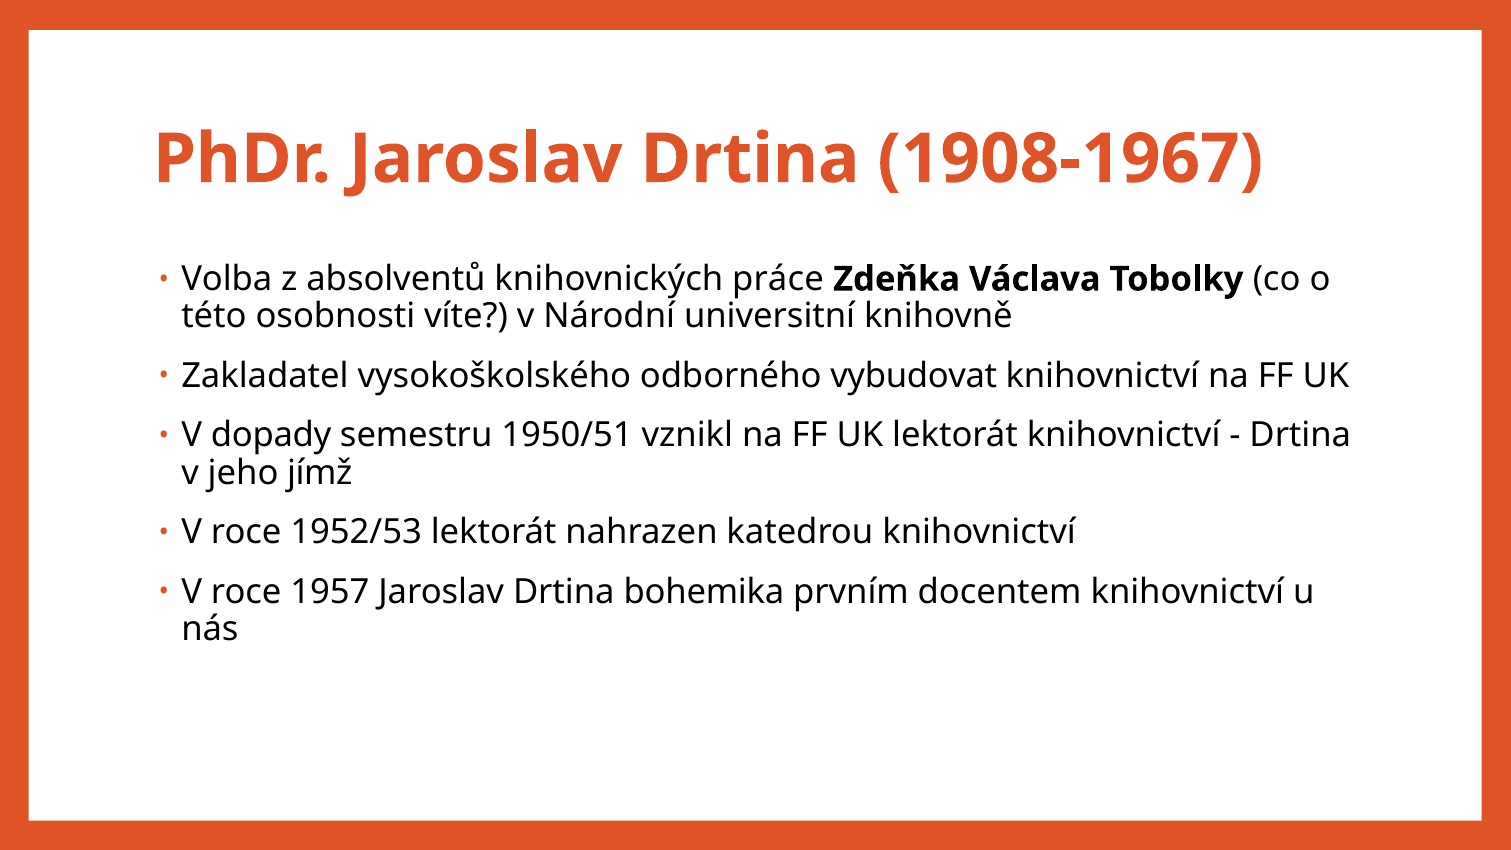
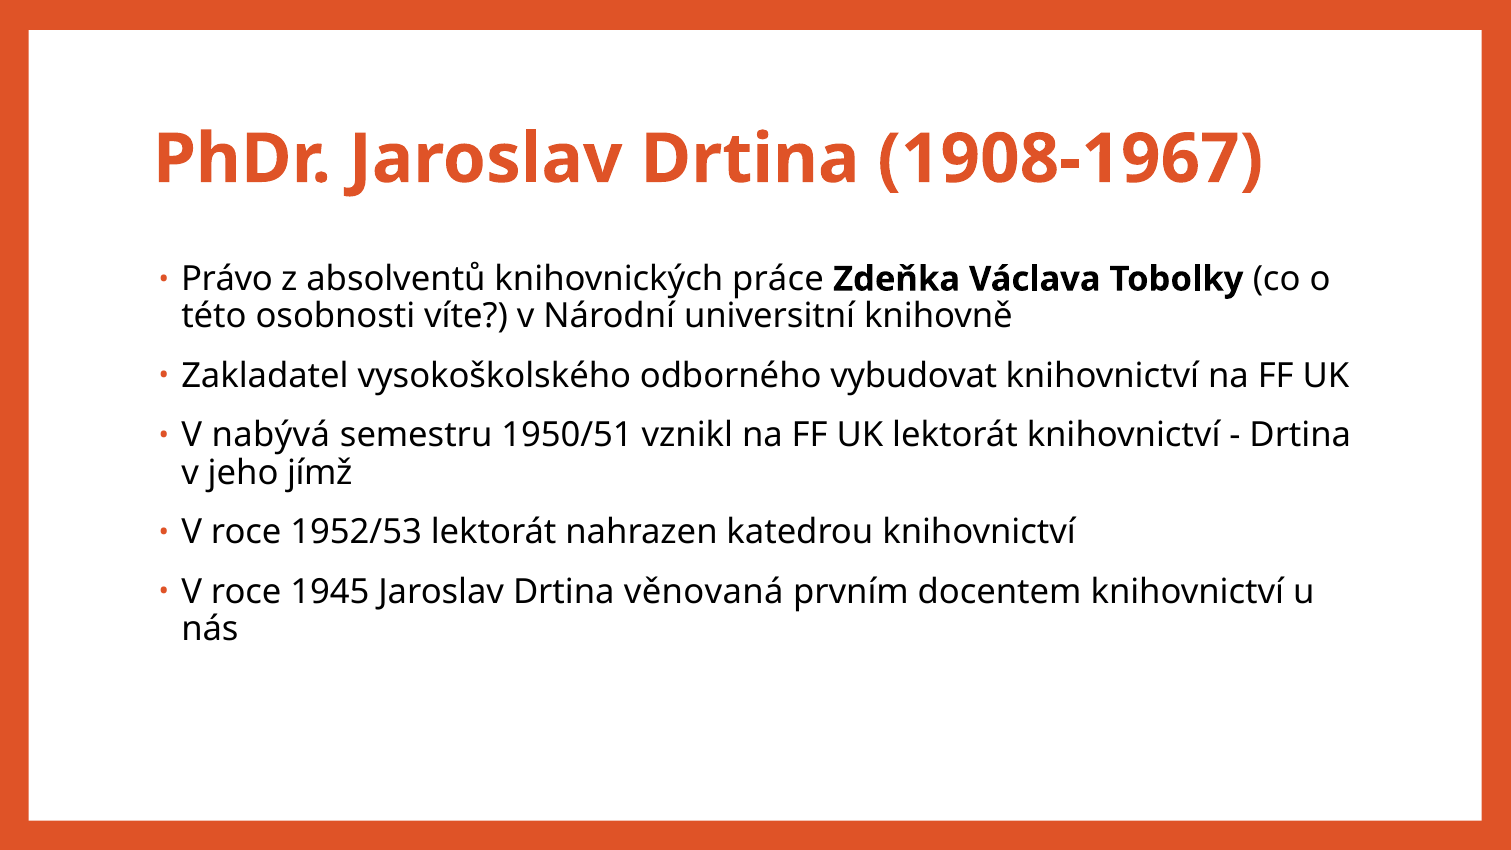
Volba: Volba -> Právo
dopady: dopady -> nabývá
1957: 1957 -> 1945
bohemika: bohemika -> věnovaná
